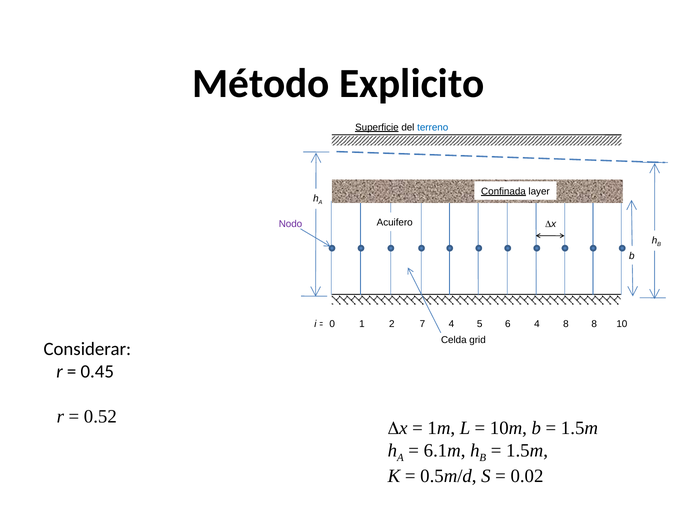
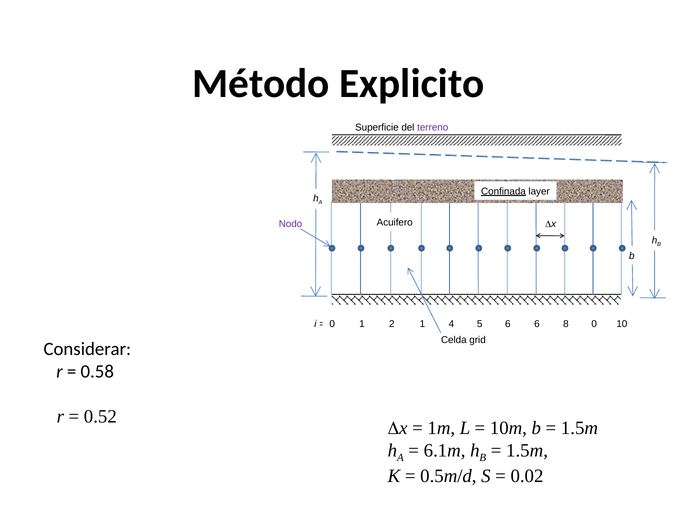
Superficie underline: present -> none
terreno colour: blue -> purple
2 7: 7 -> 1
6 4: 4 -> 6
8 8: 8 -> 0
0.45: 0.45 -> 0.58
